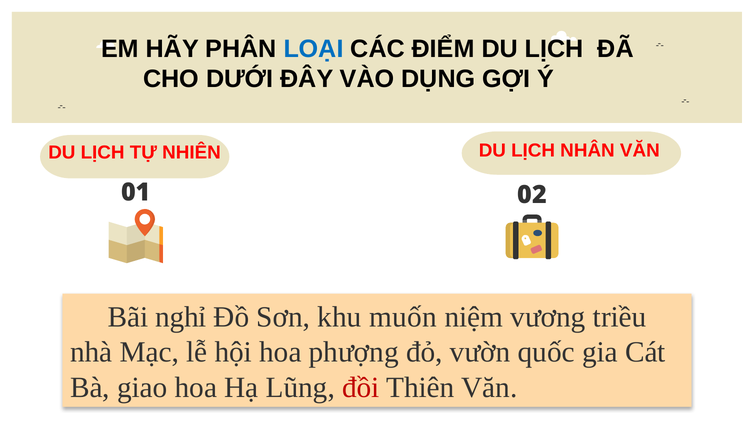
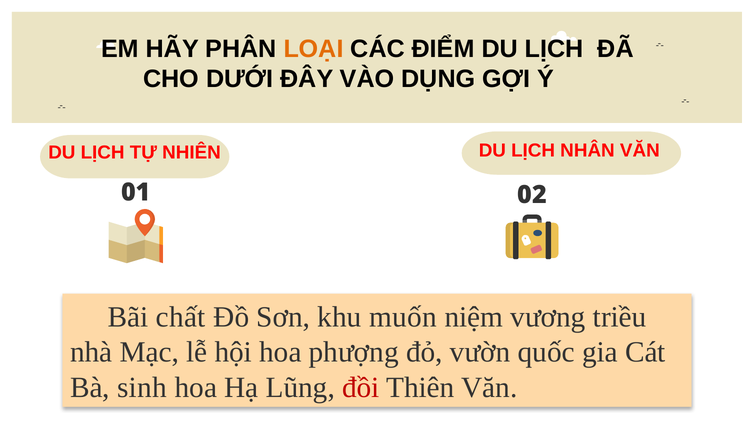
LOẠI colour: blue -> orange
nghỉ: nghỉ -> chất
giao: giao -> sinh
